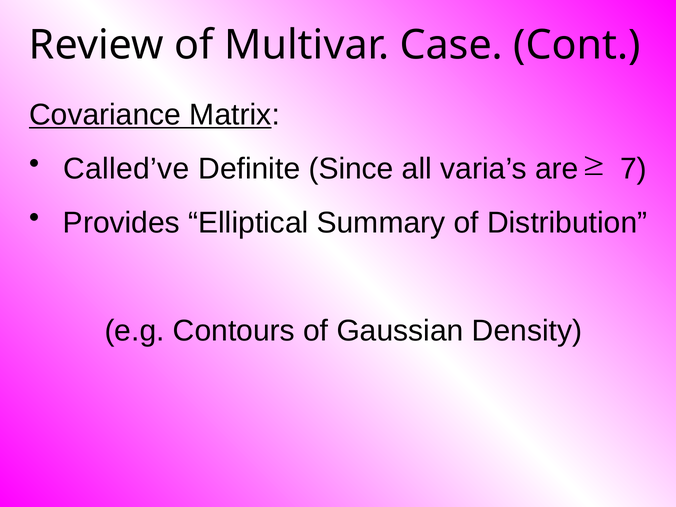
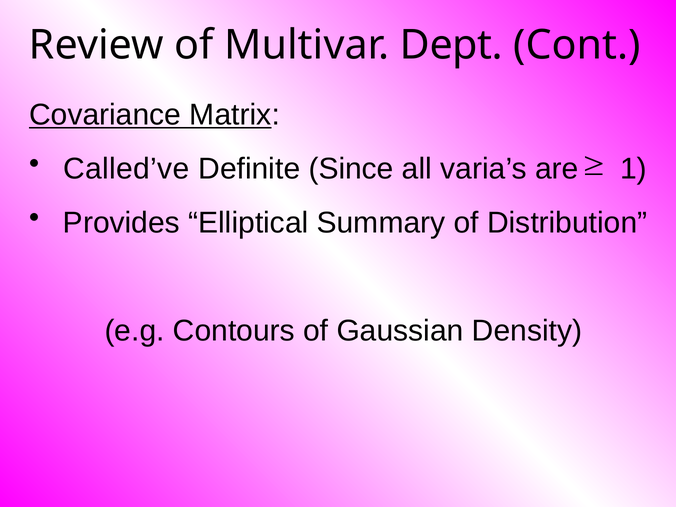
Case: Case -> Dept
7: 7 -> 1
